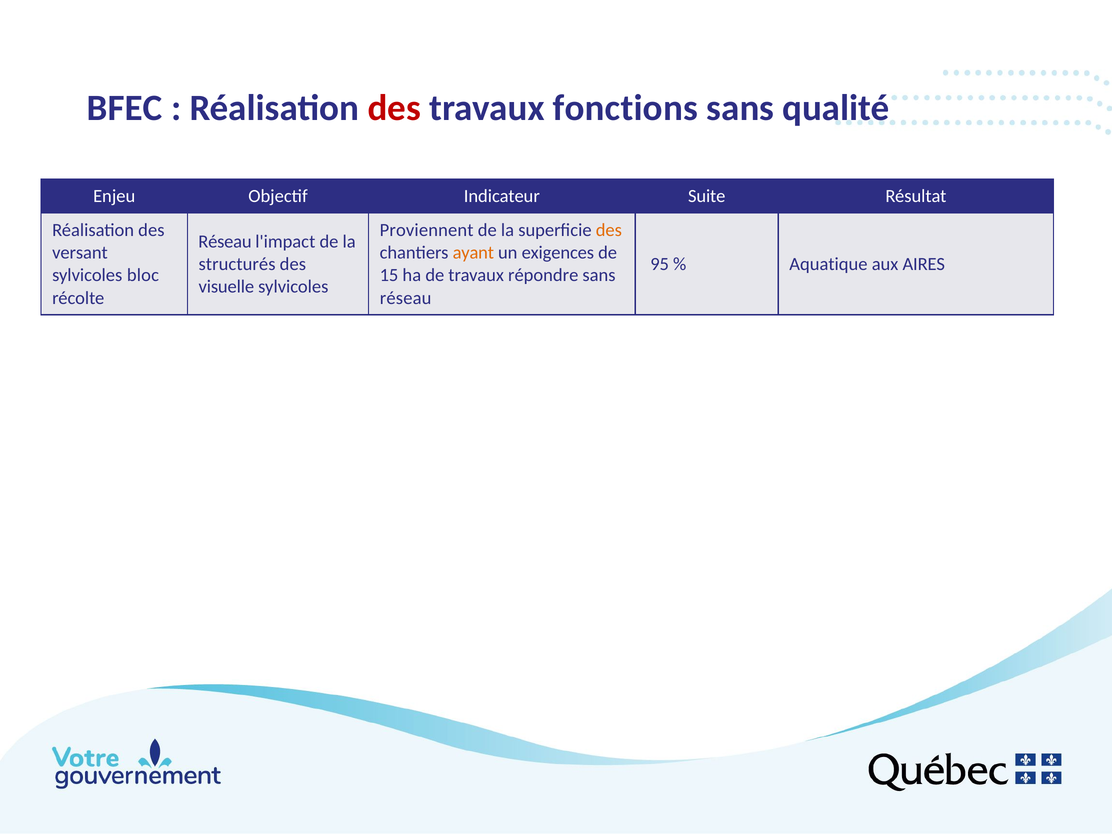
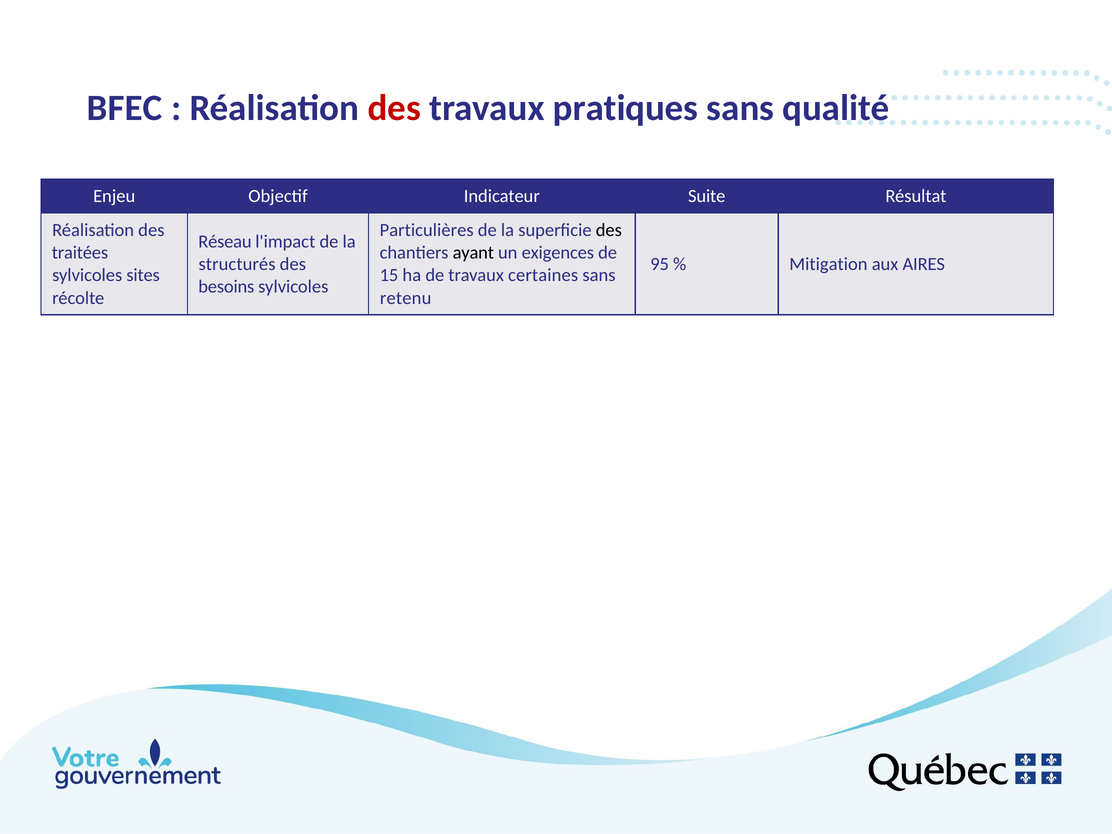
fonctions: fonctions -> pratiques
Proviennent: Proviennent -> Particulières
des at (609, 230) colour: orange -> black
versant: versant -> traitées
ayant colour: orange -> black
Aquatique: Aquatique -> Mitigation
bloc: bloc -> sites
répondre: répondre -> certaines
visuelle: visuelle -> besoins
réseau at (406, 298): réseau -> retenu
